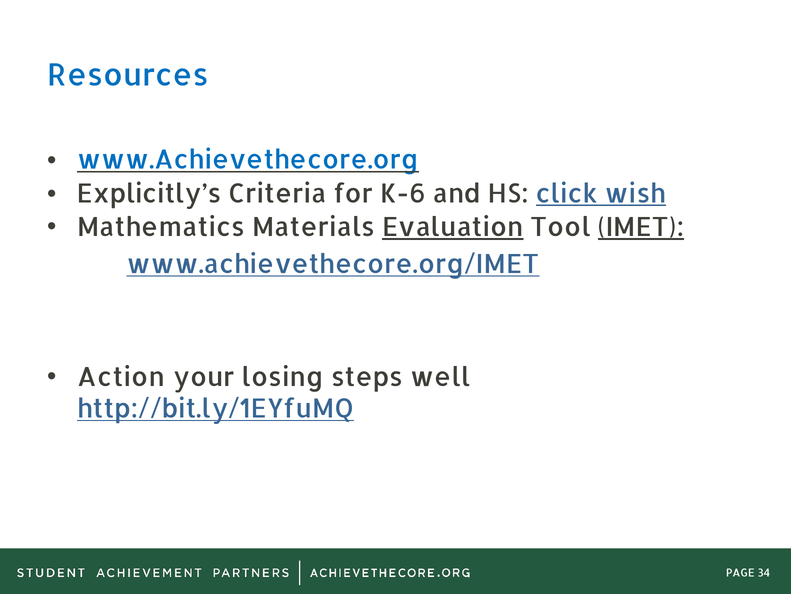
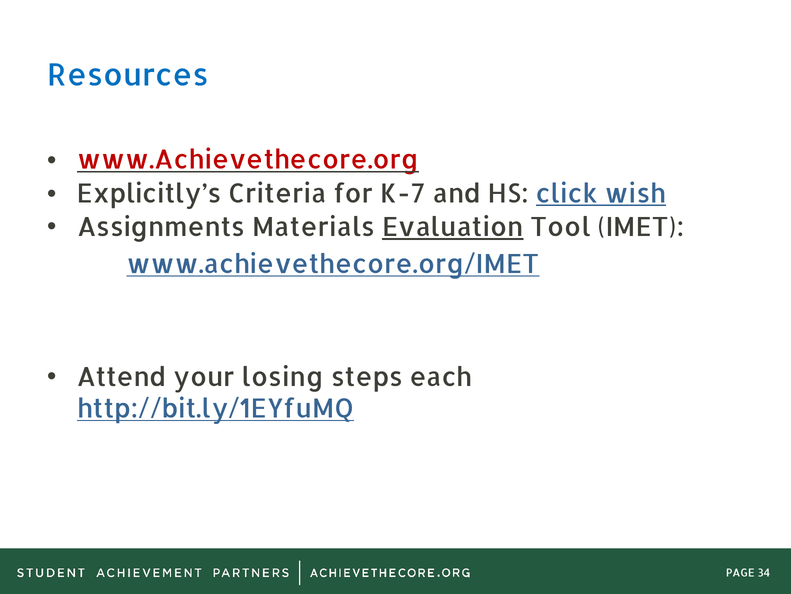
www.Achievethecore.org colour: blue -> red
K-6: K-6 -> K-7
Mathematics: Mathematics -> Assignments
IMET underline: present -> none
Action: Action -> Attend
well: well -> each
